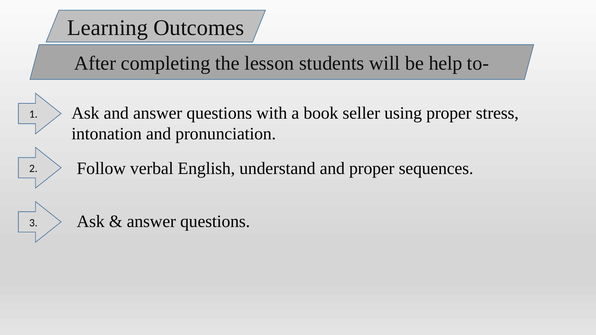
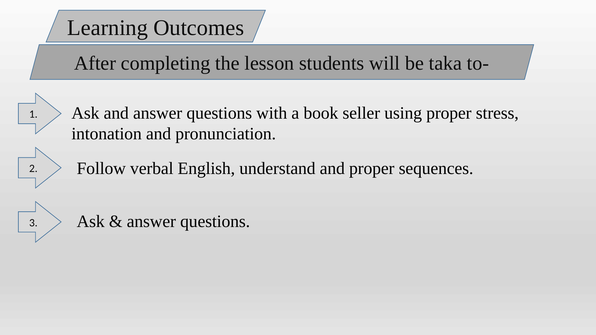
help: help -> taka
